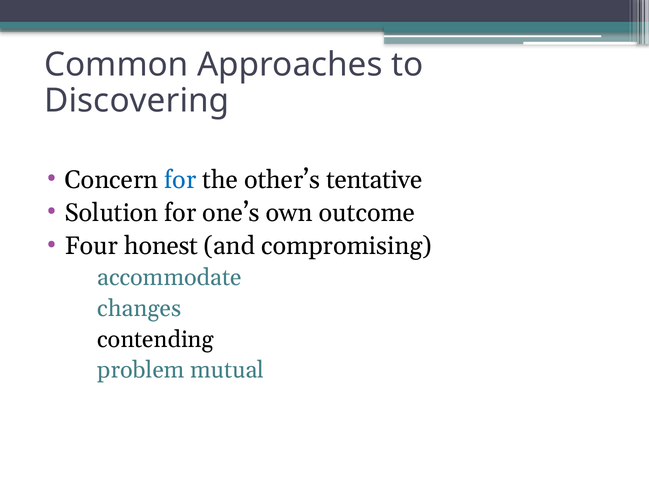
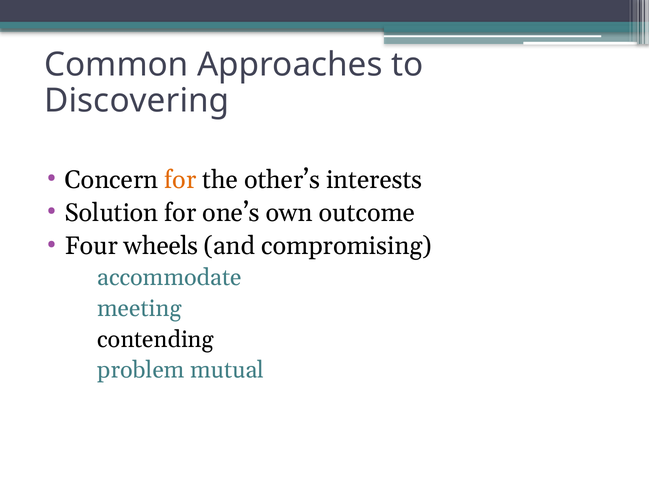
for at (180, 180) colour: blue -> orange
tentative: tentative -> interests
honest: honest -> wheels
changes: changes -> meeting
